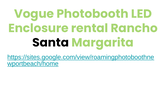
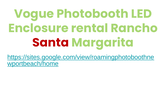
Santa colour: black -> red
